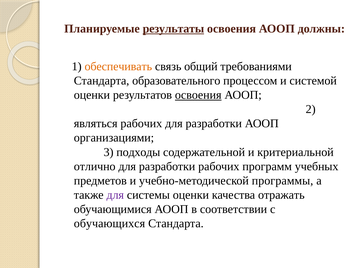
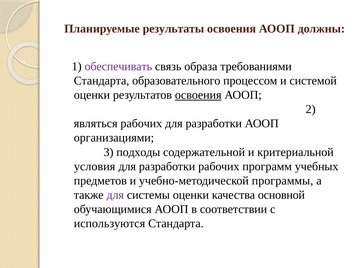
результаты underline: present -> none
обеспечивать colour: orange -> purple
общий: общий -> образа
отлично: отлично -> условия
отражать: отражать -> основной
обучающихся: обучающихся -> используются
